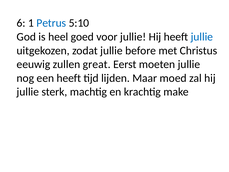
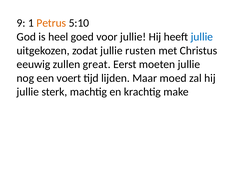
6: 6 -> 9
Petrus colour: blue -> orange
before: before -> rusten
een heeft: heeft -> voert
